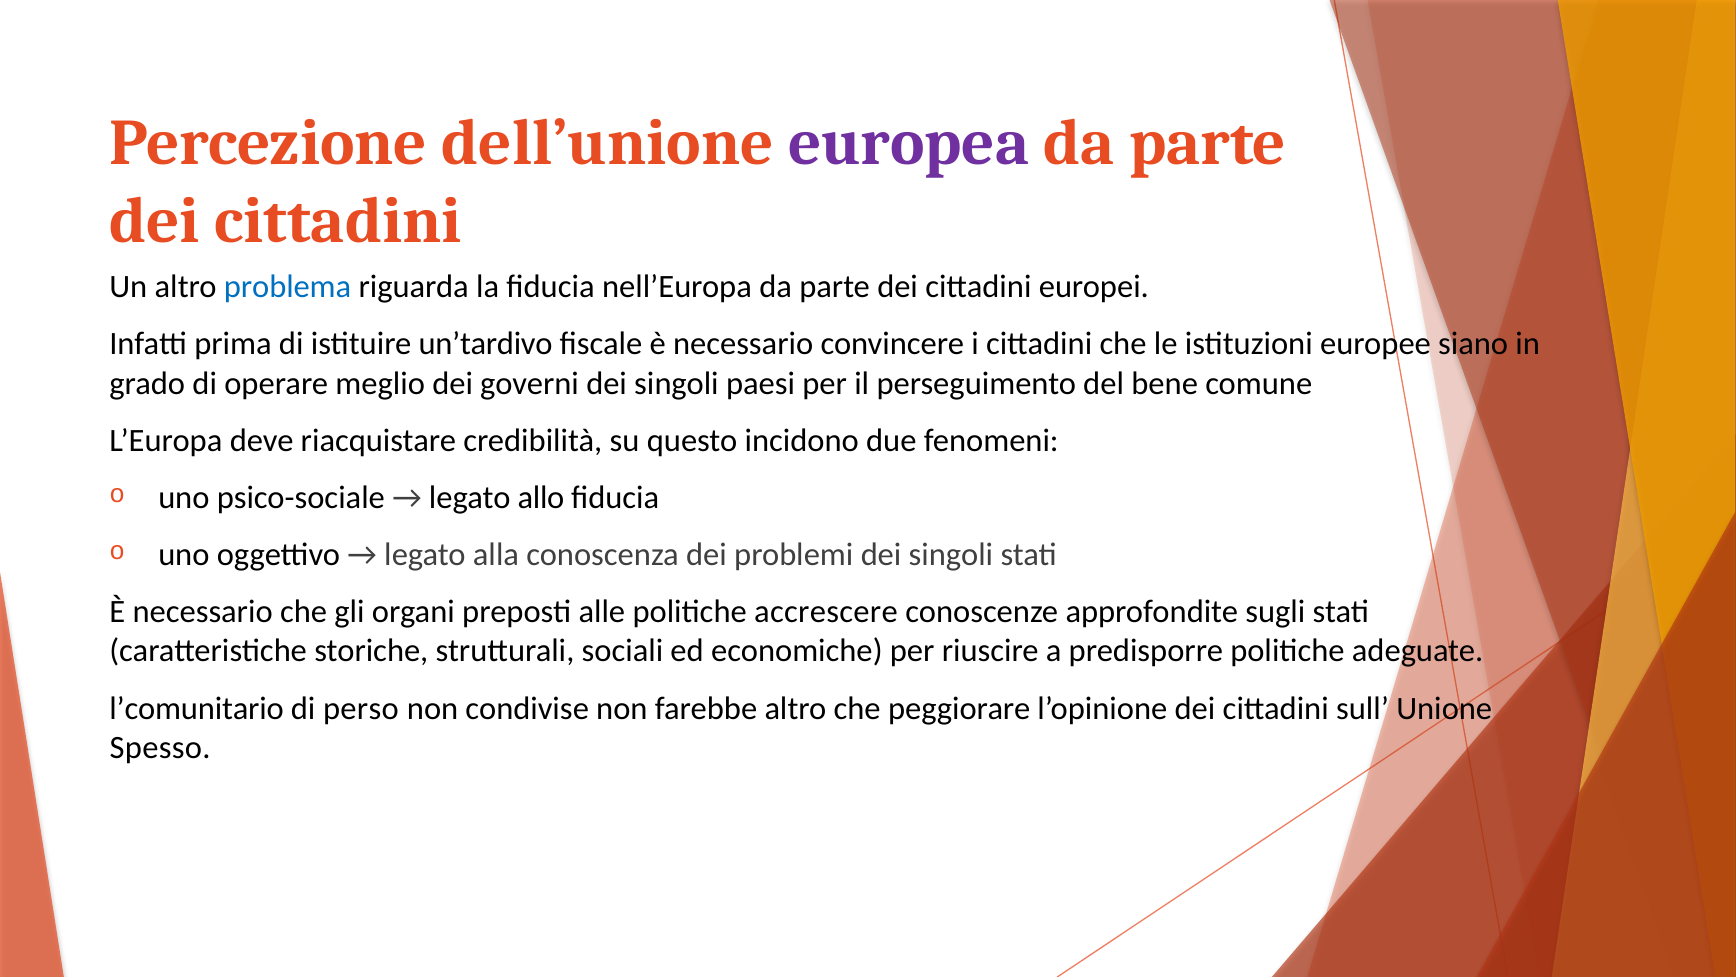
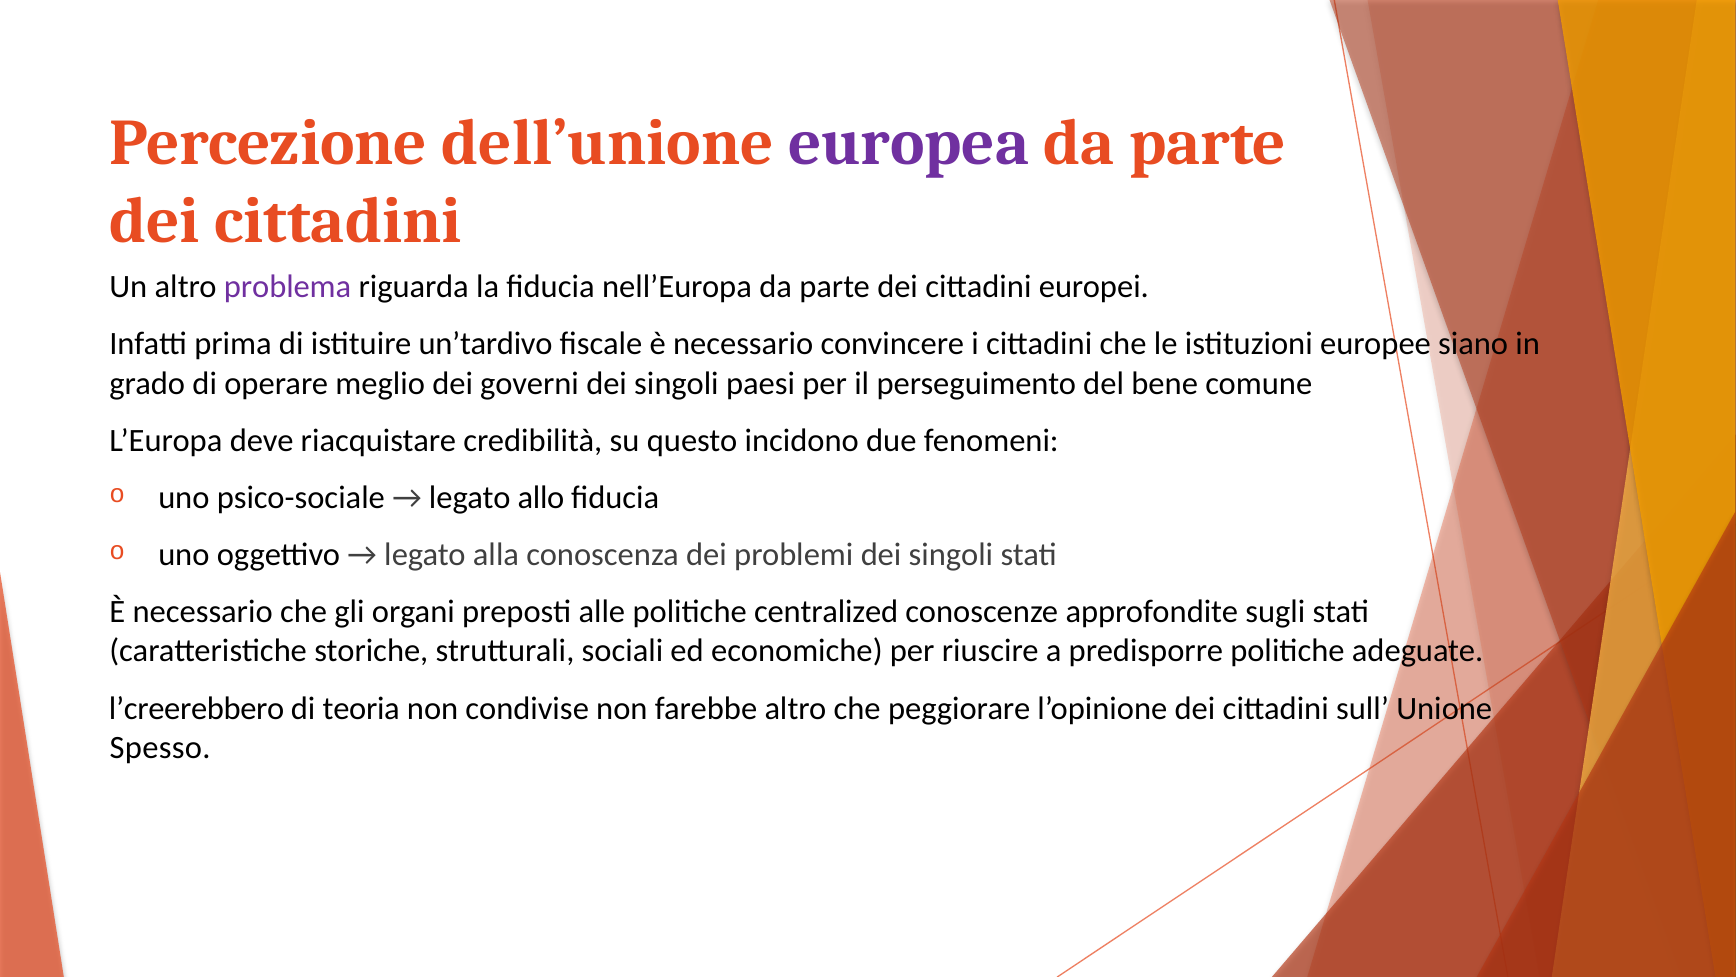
problema colour: blue -> purple
accrescere: accrescere -> centralized
l’comunitario: l’comunitario -> l’creerebbero
perso: perso -> teoria
